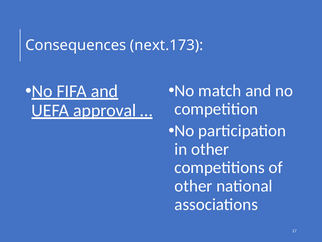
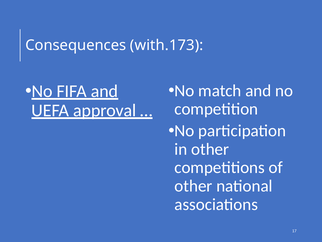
next.173: next.173 -> with.173
